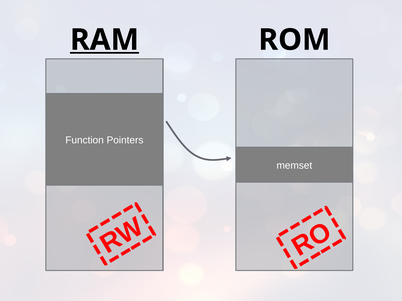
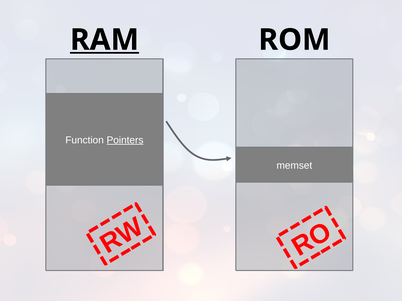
Pointers underline: none -> present
